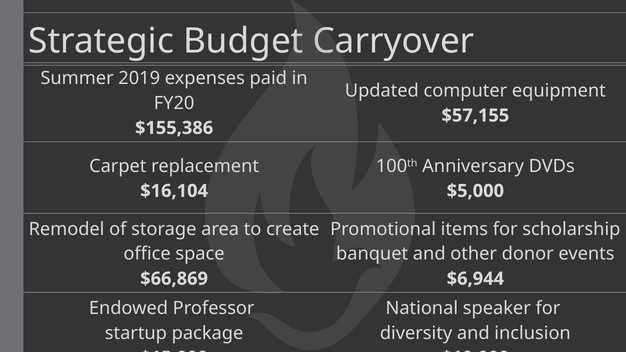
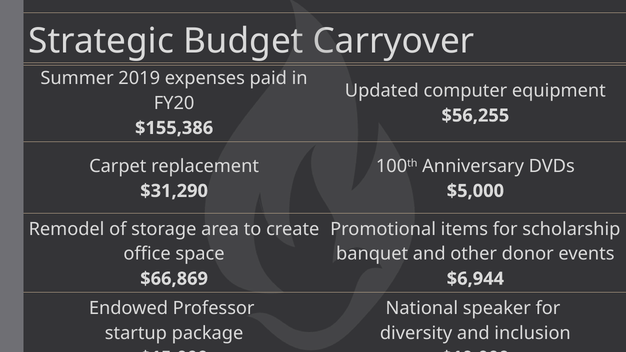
$57,155: $57,155 -> $56,255
$16,104: $16,104 -> $31,290
